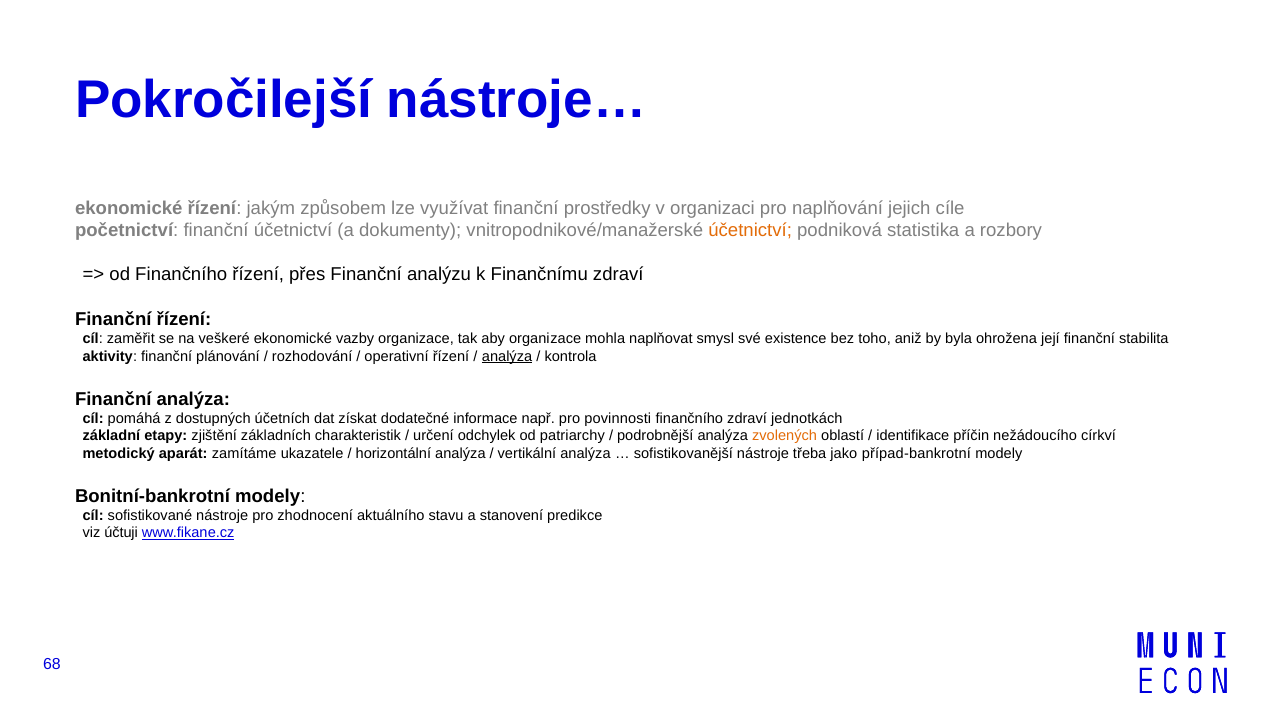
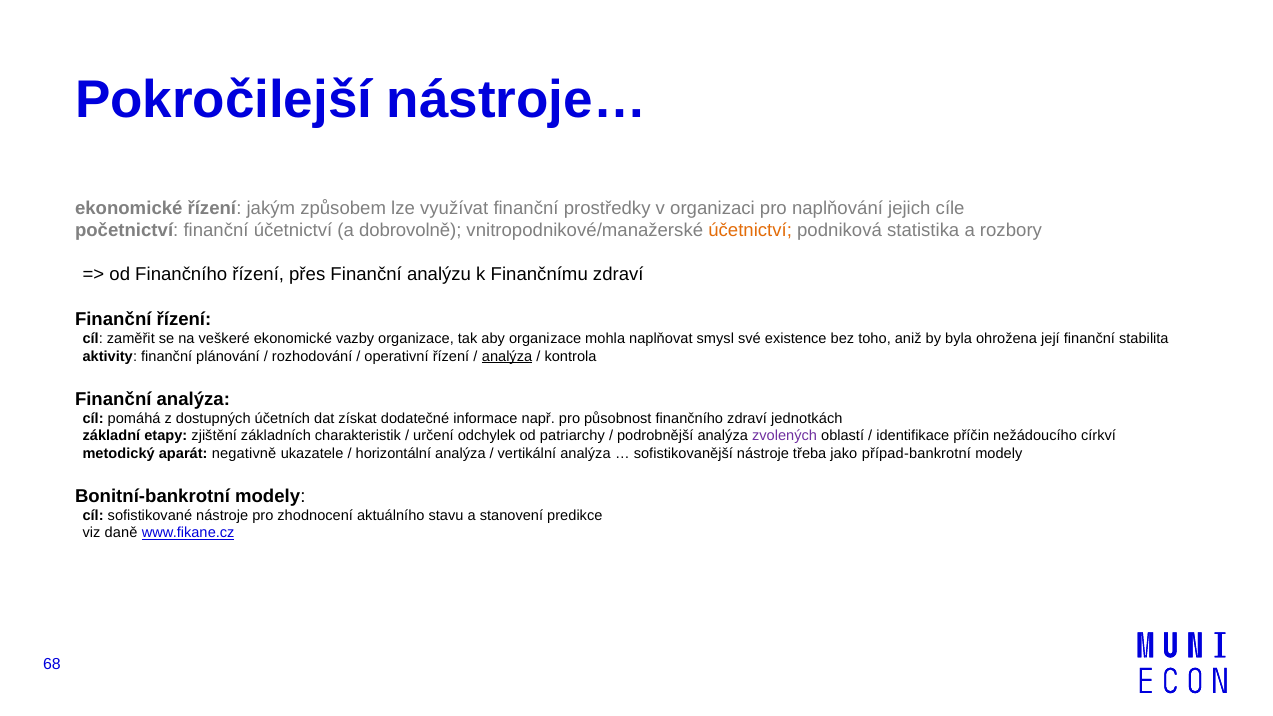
dokumenty: dokumenty -> dobrovolně
povinnosti: povinnosti -> působnost
zvolených colour: orange -> purple
zamítáme: zamítáme -> negativně
účtuji: účtuji -> daně
